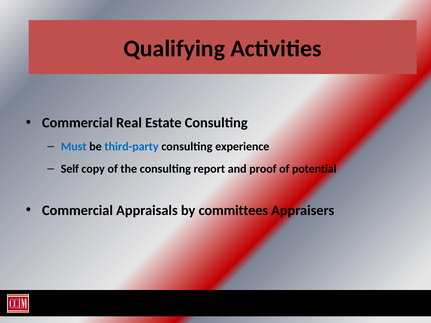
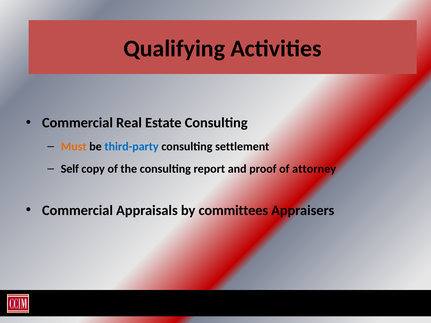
Must colour: blue -> orange
experience: experience -> settlement
potential: potential -> attorney
